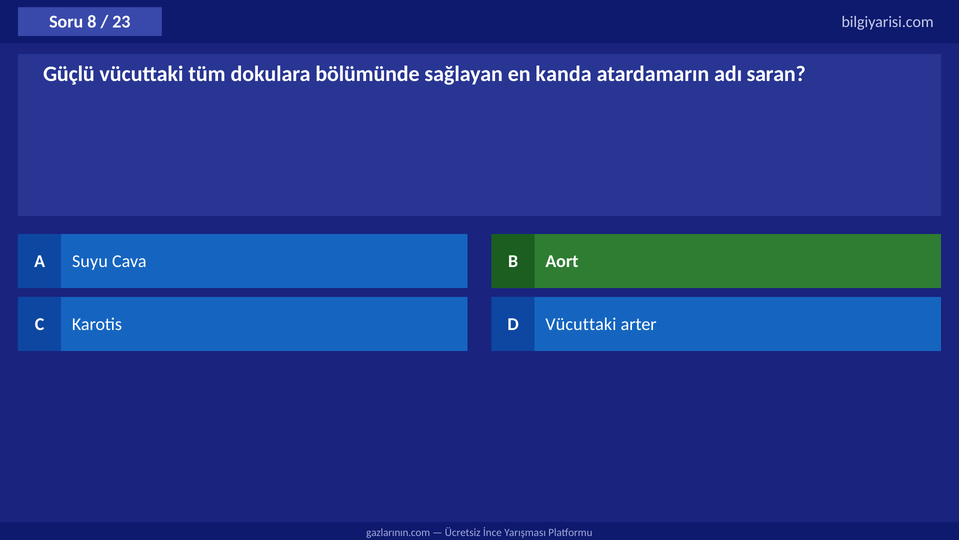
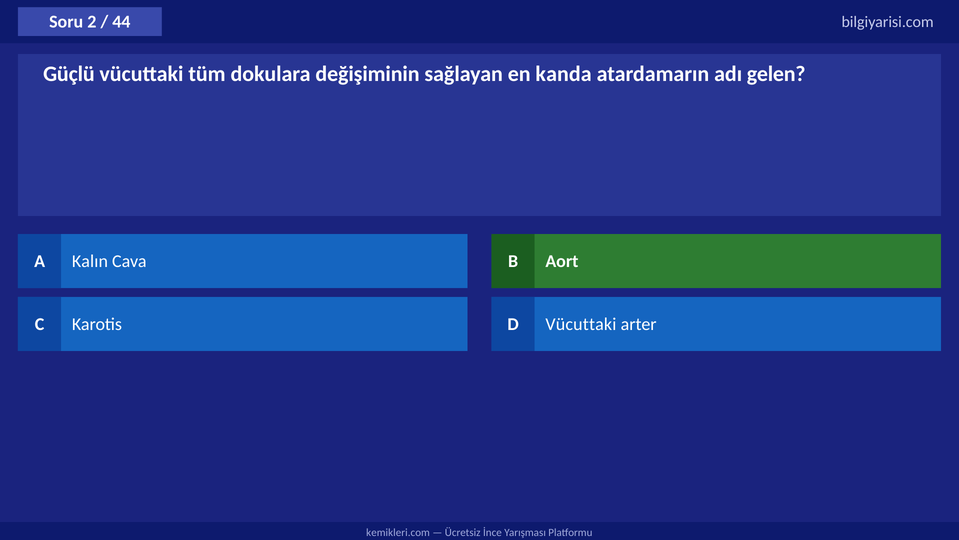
8: 8 -> 2
23: 23 -> 44
bölümünde: bölümünde -> değişiminin
saran: saran -> gelen
Suyu: Suyu -> Kalın
gazlarının.com: gazlarının.com -> kemikleri.com
